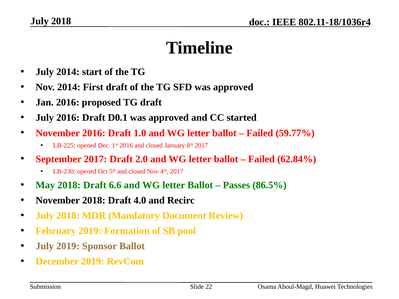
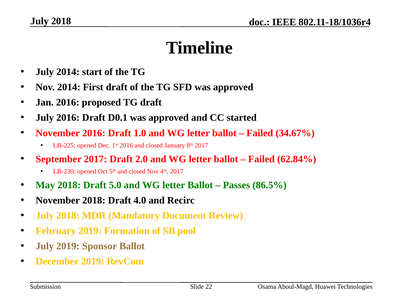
59.77%: 59.77% -> 34.67%
6.6: 6.6 -> 5.0
